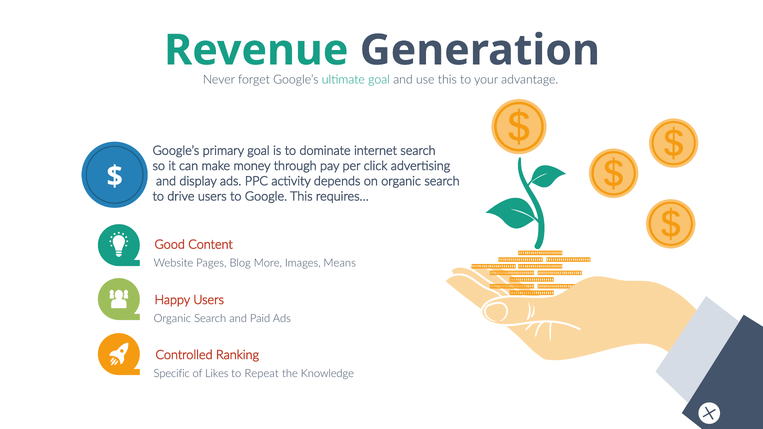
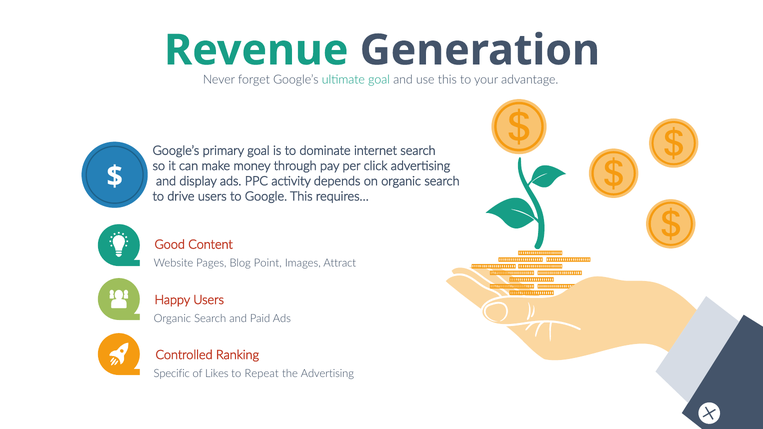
More: More -> Point
Means: Means -> Attract
the Knowledge: Knowledge -> Advertising
